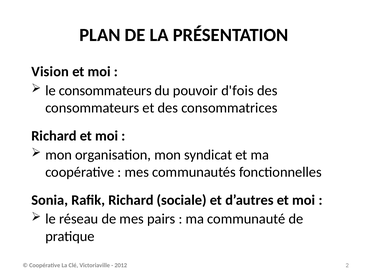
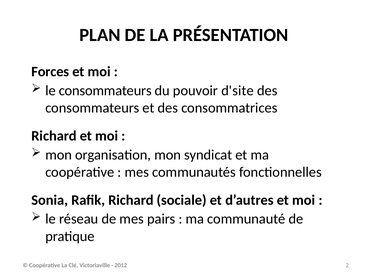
Vision: Vision -> Forces
d'fois: d'fois -> d'site
